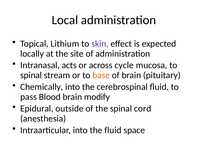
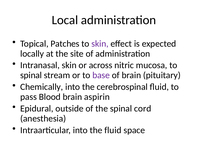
Lithium: Lithium -> Patches
Intranasal acts: acts -> skin
cycle: cycle -> nitric
base colour: orange -> purple
modify: modify -> aspirin
